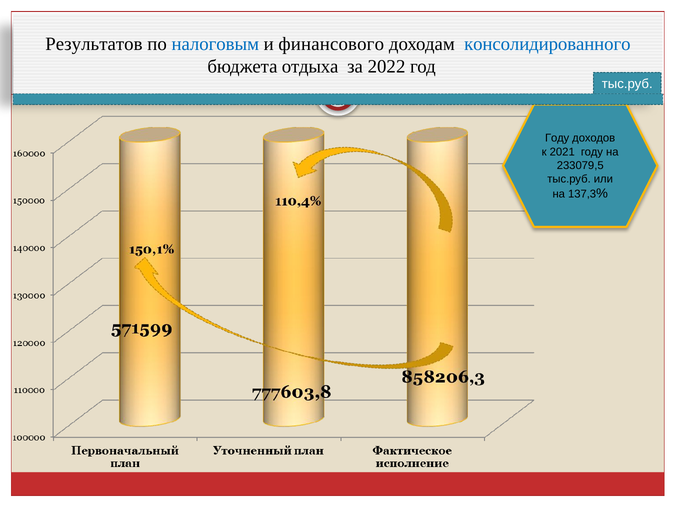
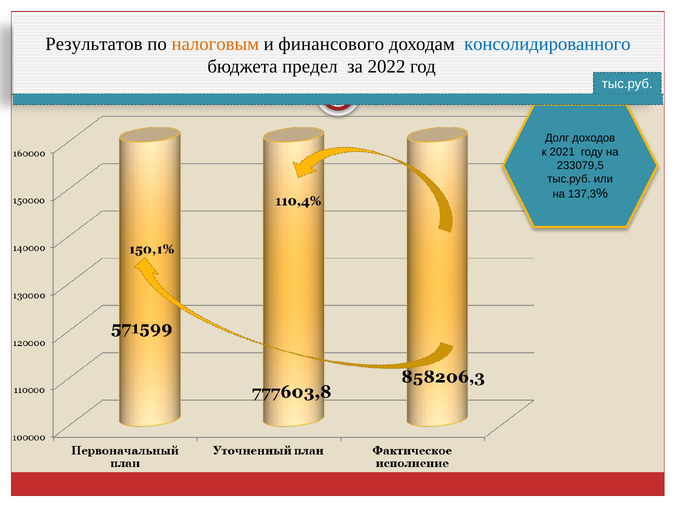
налоговым colour: blue -> orange
отдыха: отдыха -> предел
Году at (557, 138): Году -> Долг
